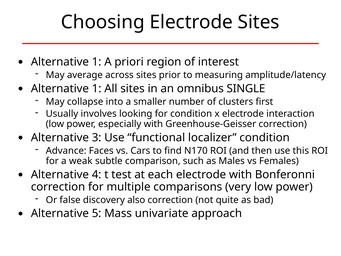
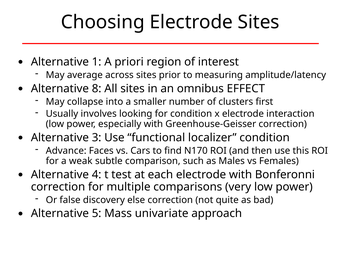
1 at (97, 88): 1 -> 8
SINGLE: SINGLE -> EFFECT
also: also -> else
